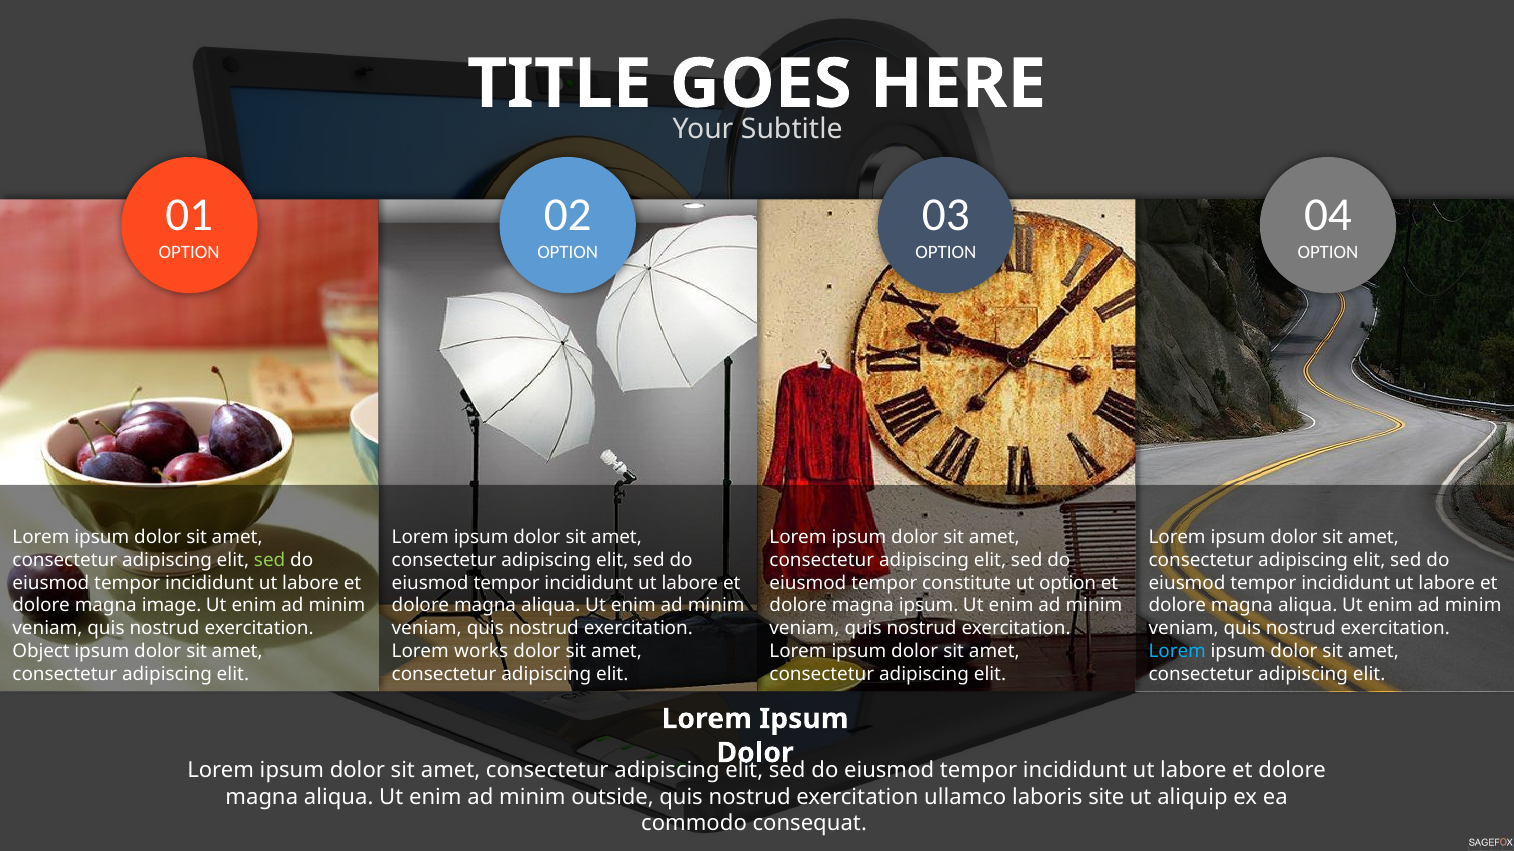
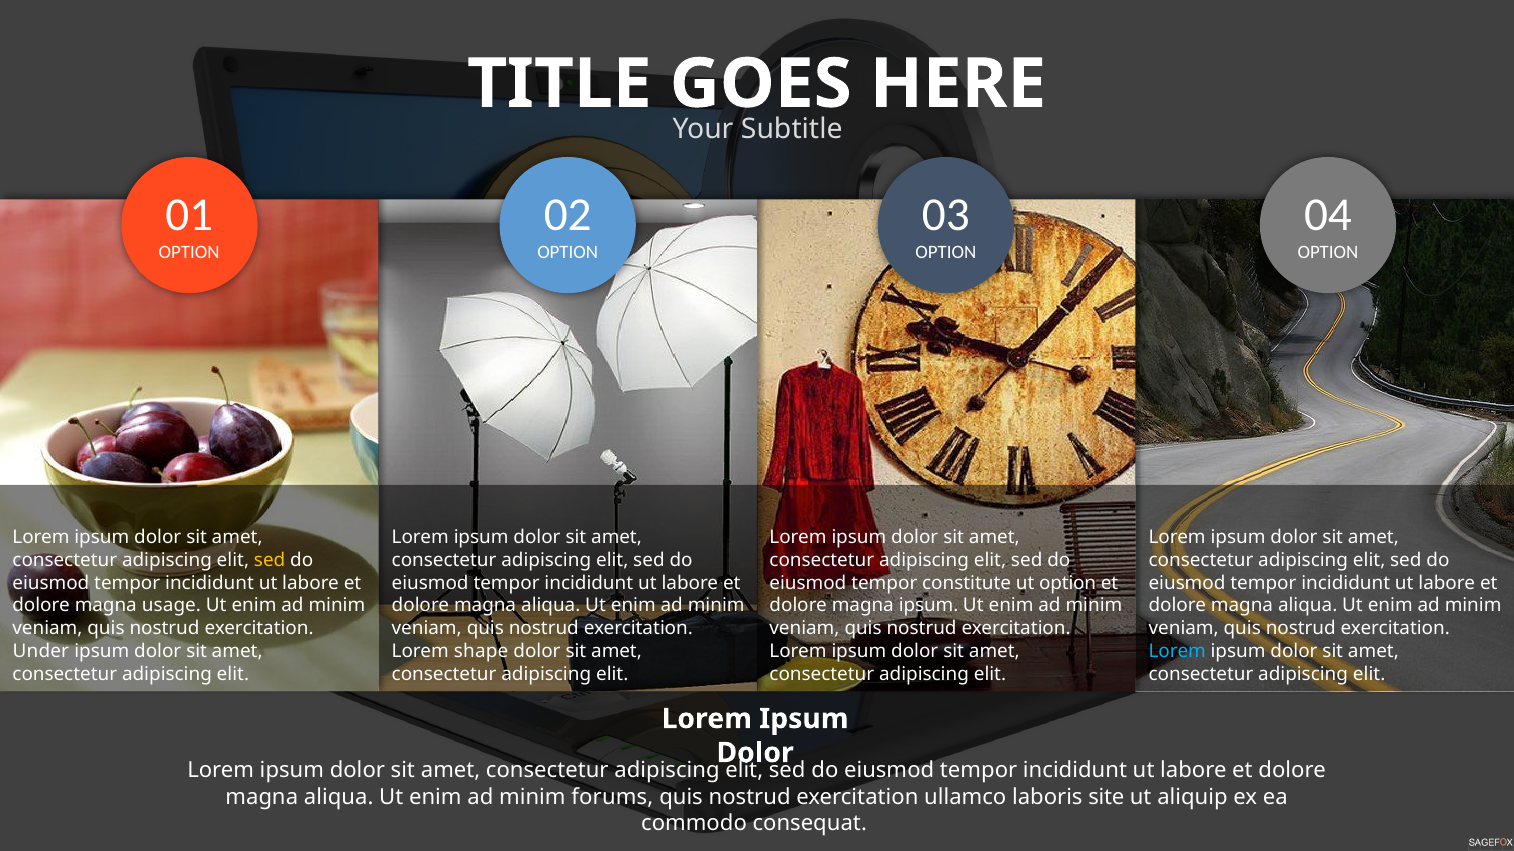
sed at (270, 561) colour: light green -> yellow
image: image -> usage
Object: Object -> Under
works: works -> shape
outside: outside -> forums
